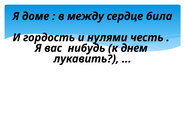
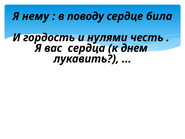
доме: доме -> нему
между: между -> поводу
нибудь: нибудь -> сердца
